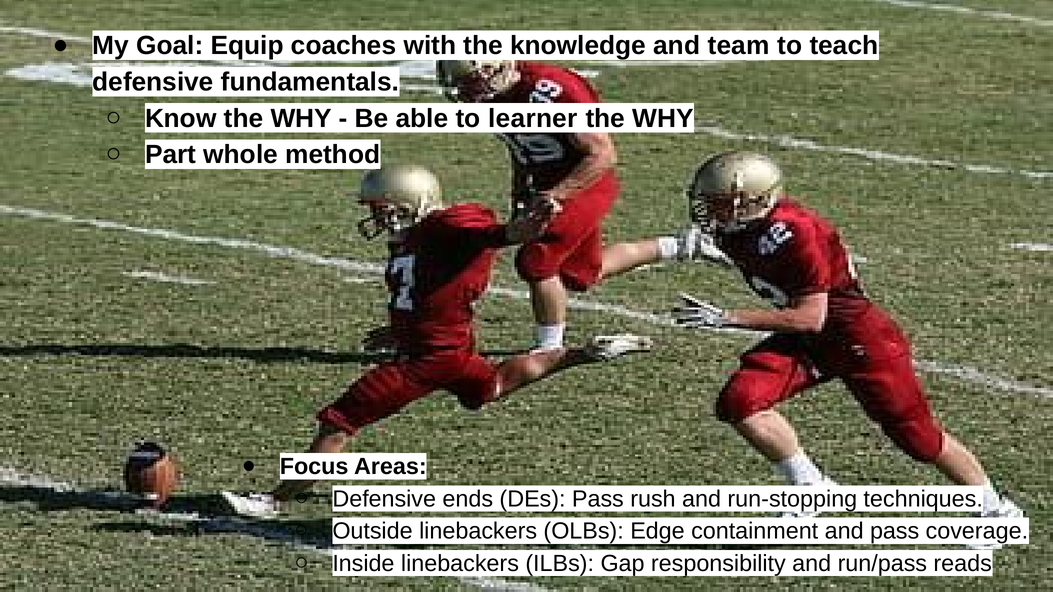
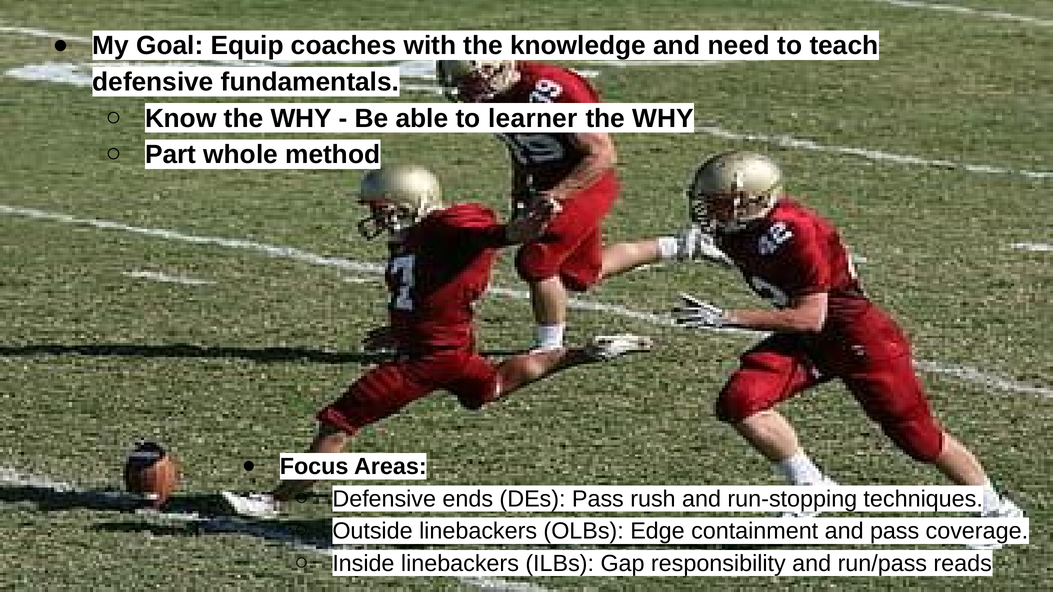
team: team -> need
